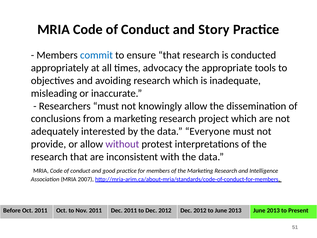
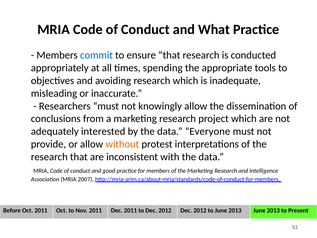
Story: Story -> What
advocacy: advocacy -> spending
without colour: purple -> orange
